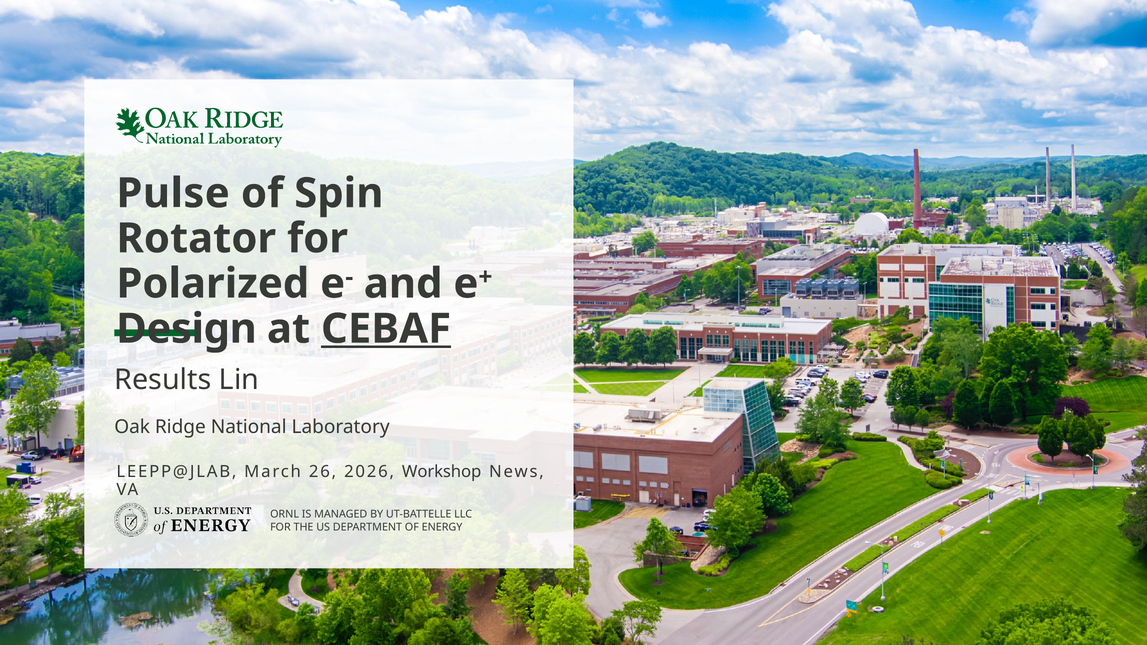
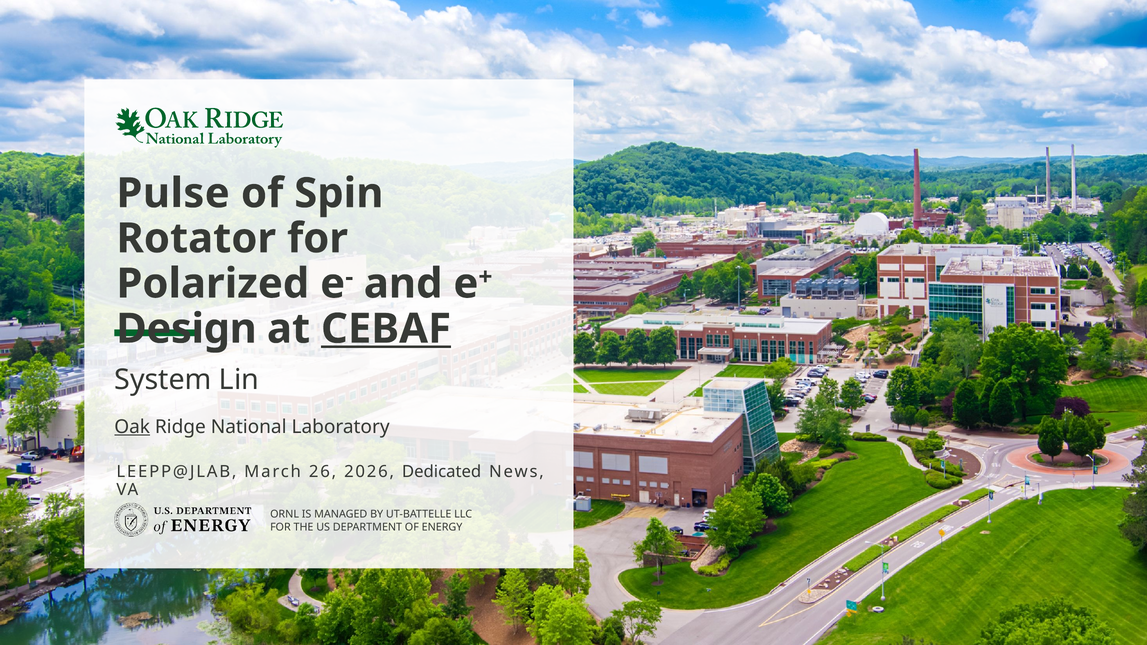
Results: Results -> System
Oak underline: none -> present
Workshop: Workshop -> Dedicated
